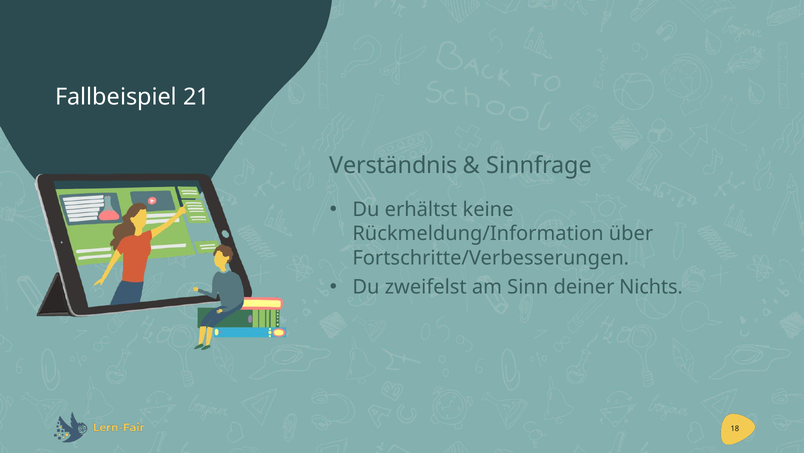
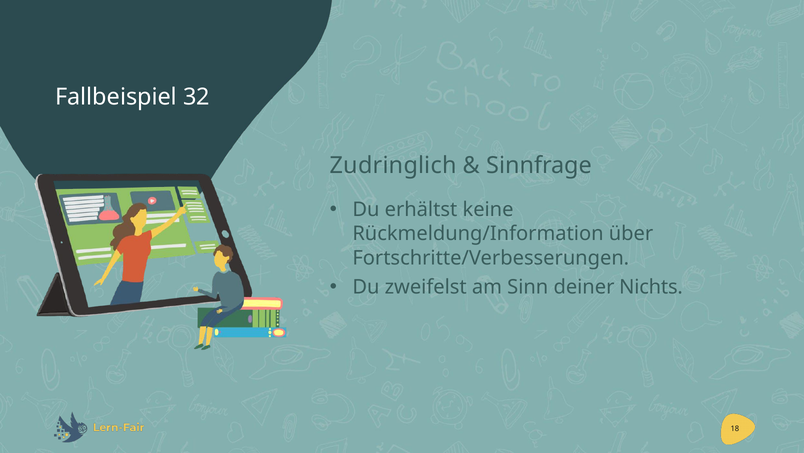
21: 21 -> 32
Verständnis: Verständnis -> Zudringlich
